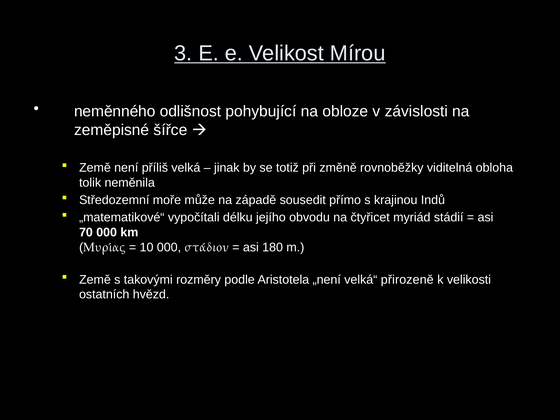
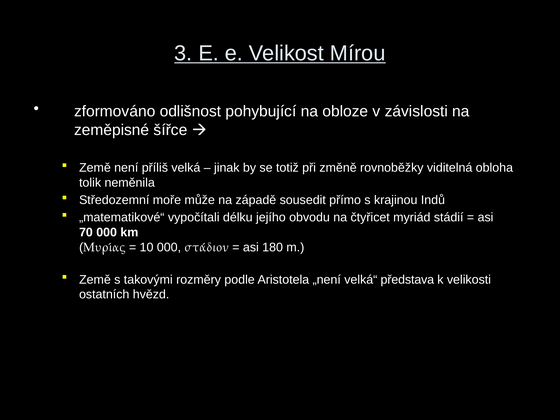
neměnného: neměnného -> zformováno
přirozeně: přirozeně -> představa
